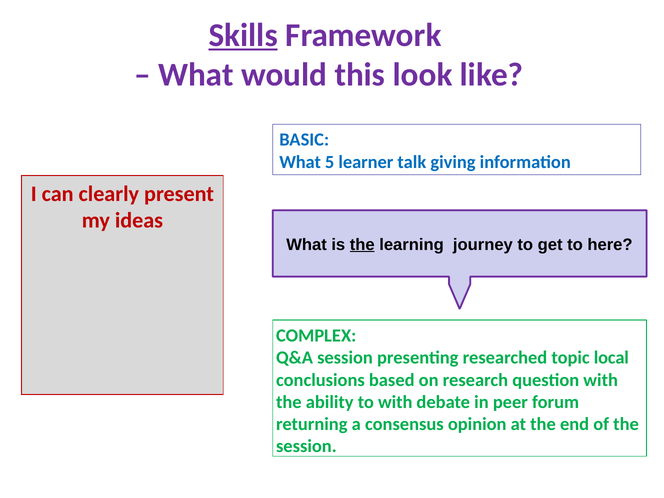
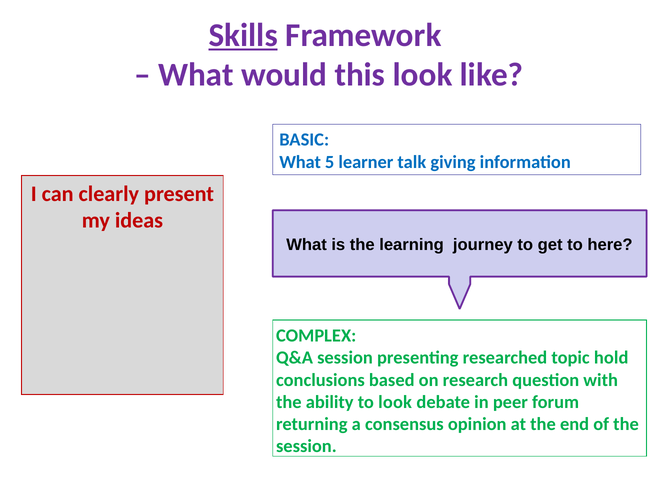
the at (362, 245) underline: present -> none
local: local -> hold
to with: with -> look
